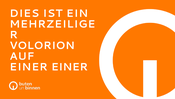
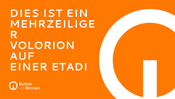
EINER EINER: EINER -> ETADI
